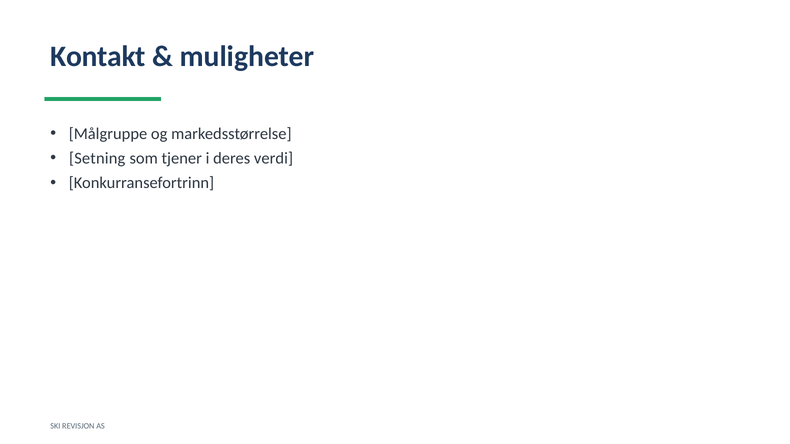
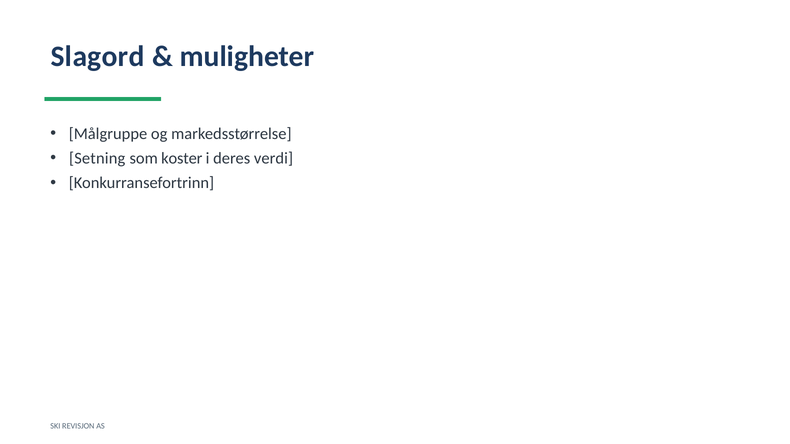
Kontakt: Kontakt -> Slagord
tjener: tjener -> koster
